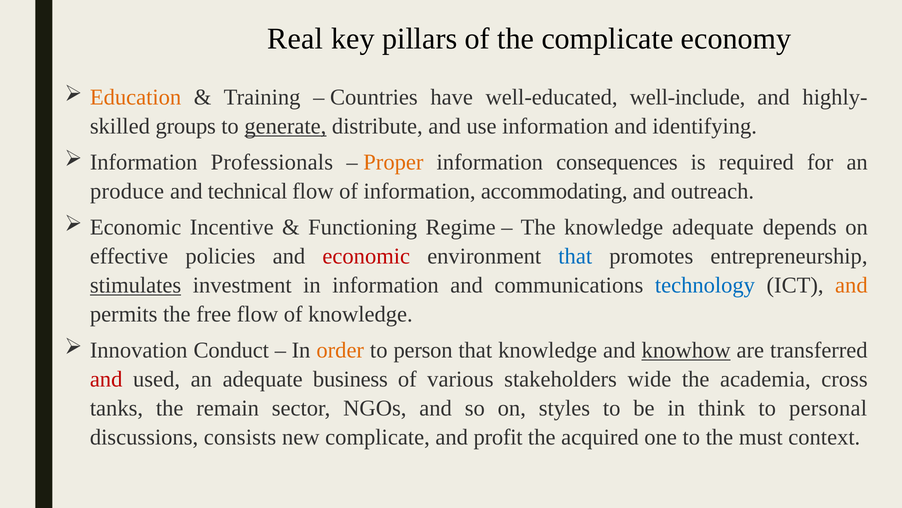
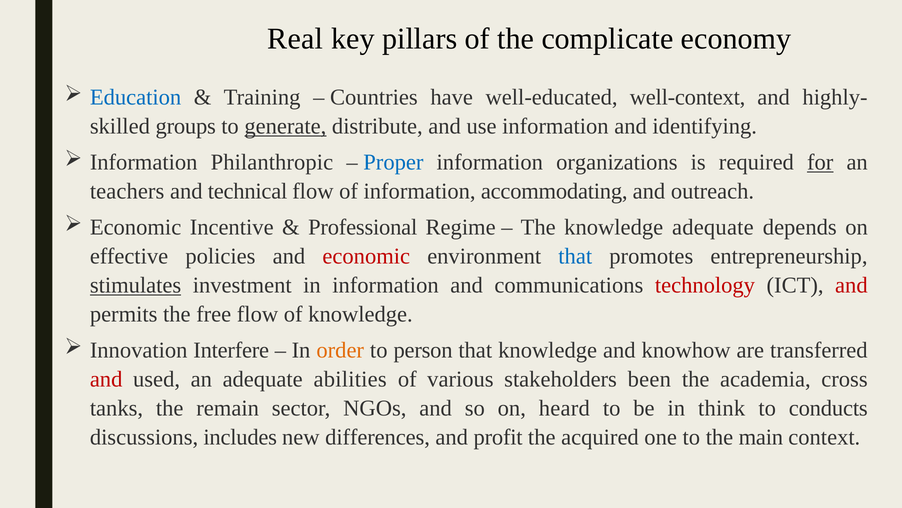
Education colour: orange -> blue
well-include: well-include -> well-context
Professionals: Professionals -> Philanthropic
Proper colour: orange -> blue
consequences: consequences -> organizations
for underline: none -> present
produce: produce -> teachers
Functioning: Functioning -> Professional
technology colour: blue -> red
and at (851, 285) colour: orange -> red
Conduct: Conduct -> Interfere
knowhow underline: present -> none
business: business -> abilities
wide: wide -> been
styles: styles -> heard
personal: personal -> conducts
consists: consists -> includes
new complicate: complicate -> differences
must: must -> main
